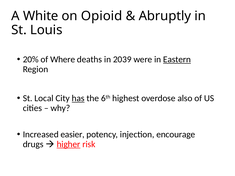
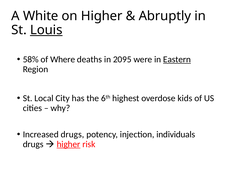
on Opioid: Opioid -> Higher
Louis underline: none -> present
20%: 20% -> 58%
2039: 2039 -> 2095
has underline: present -> none
also: also -> kids
Increased easier: easier -> drugs
encourage: encourage -> individuals
